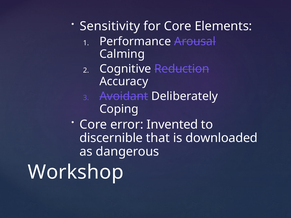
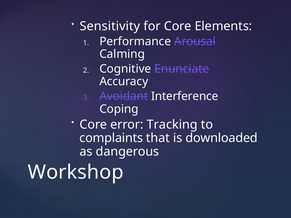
Reduction: Reduction -> Enunciate
Deliberately: Deliberately -> Interference
Invented: Invented -> Tracking
discernible: discernible -> complaints
